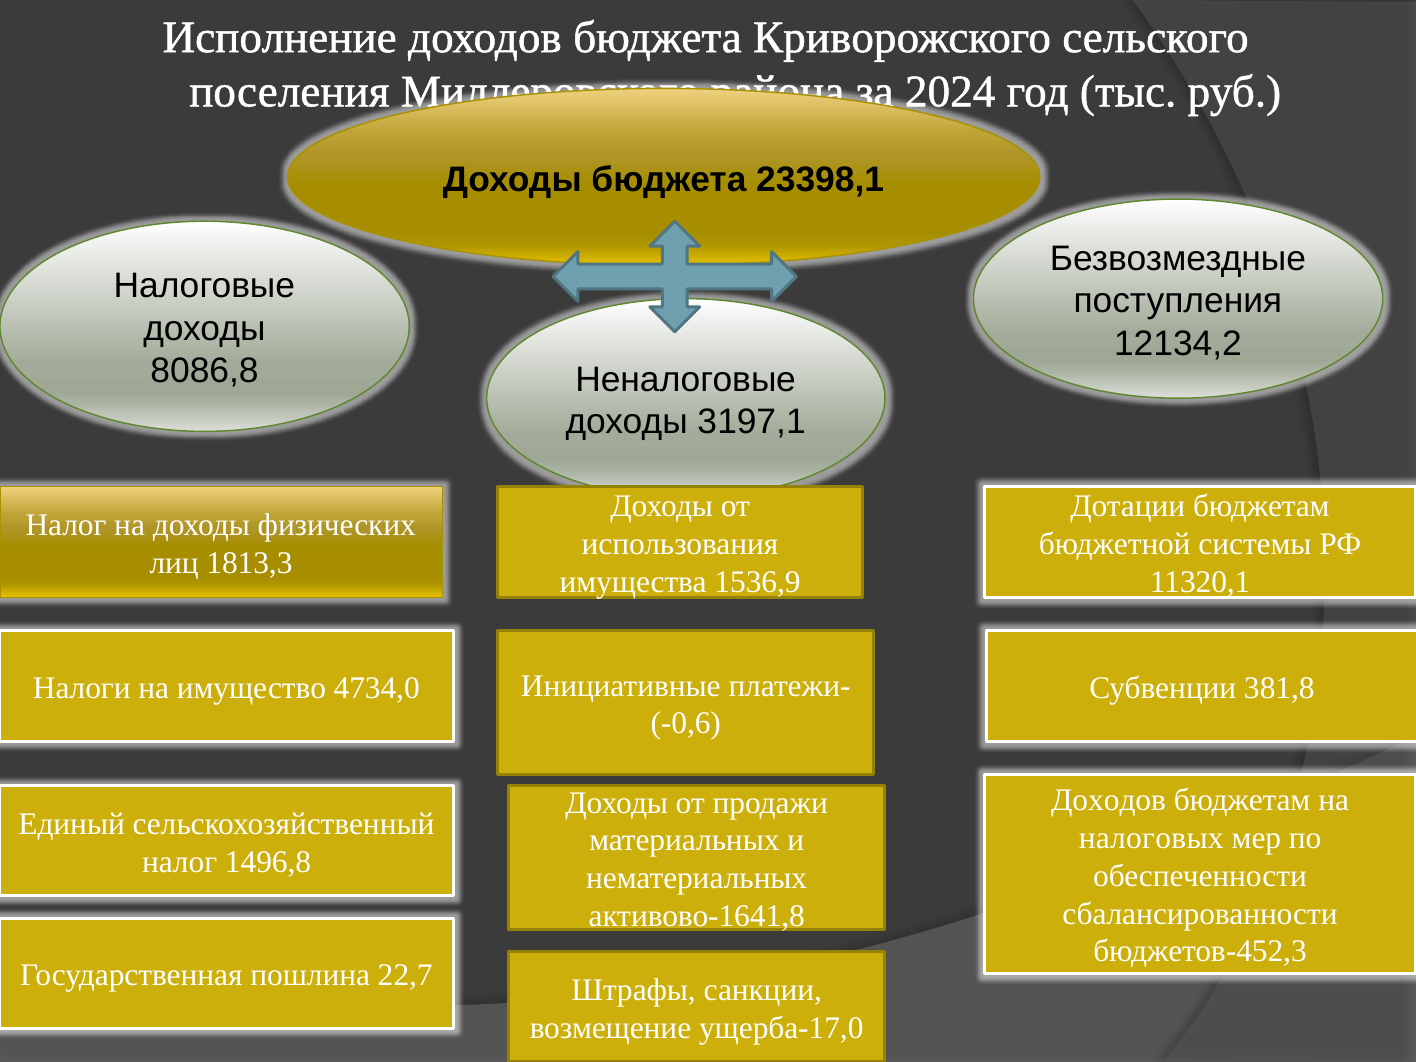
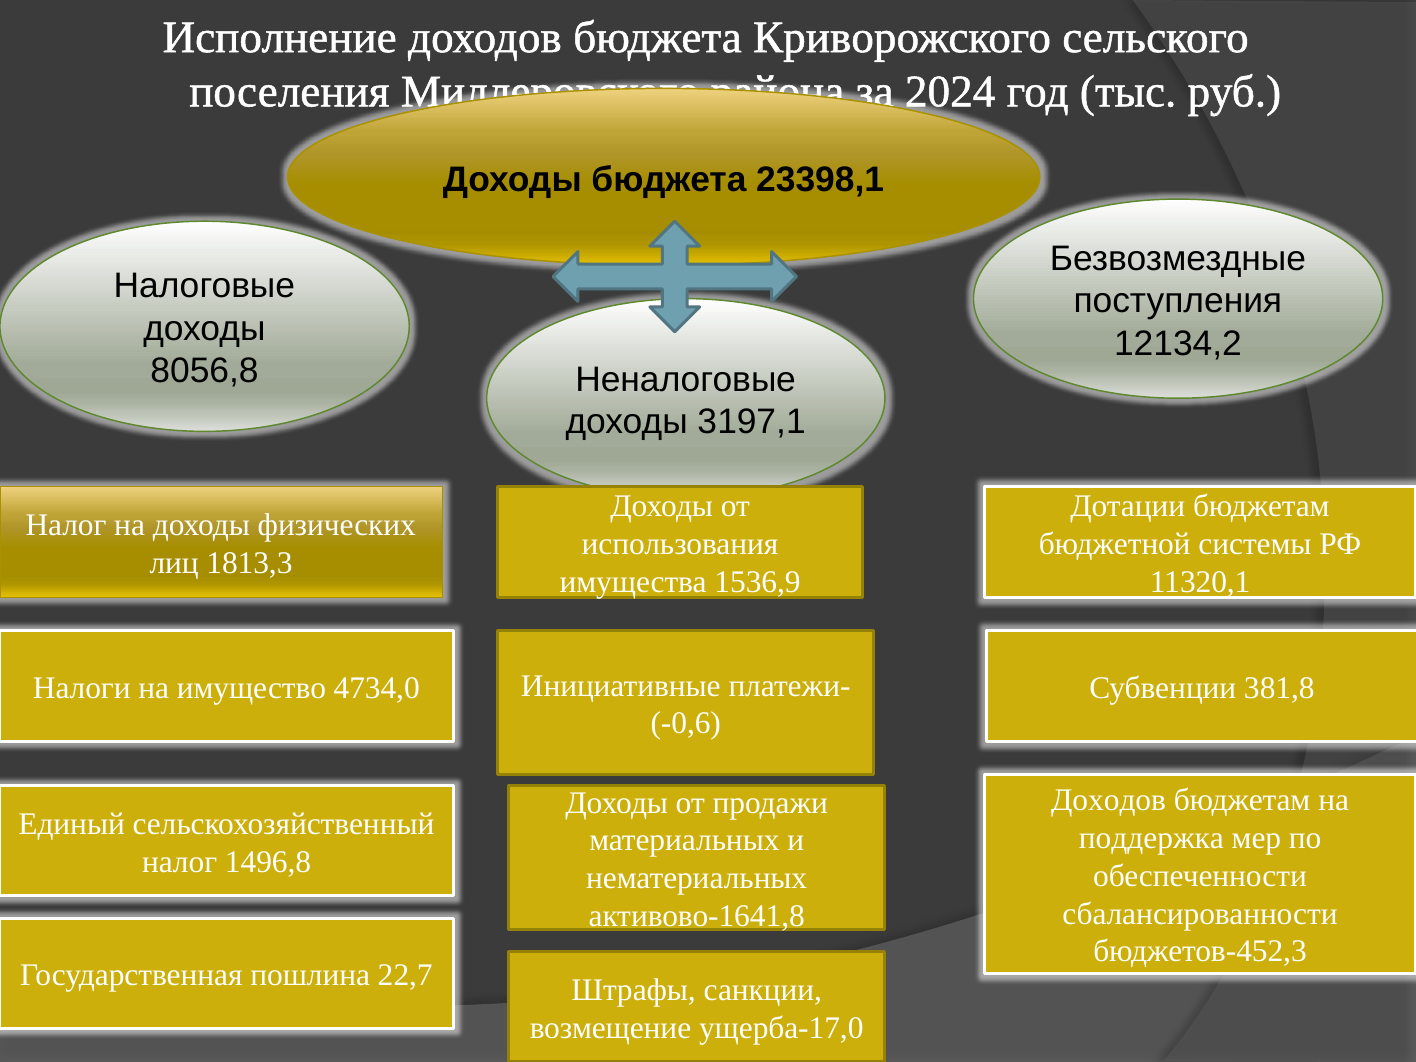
8086,8: 8086,8 -> 8056,8
налоговых: налоговых -> поддержка
